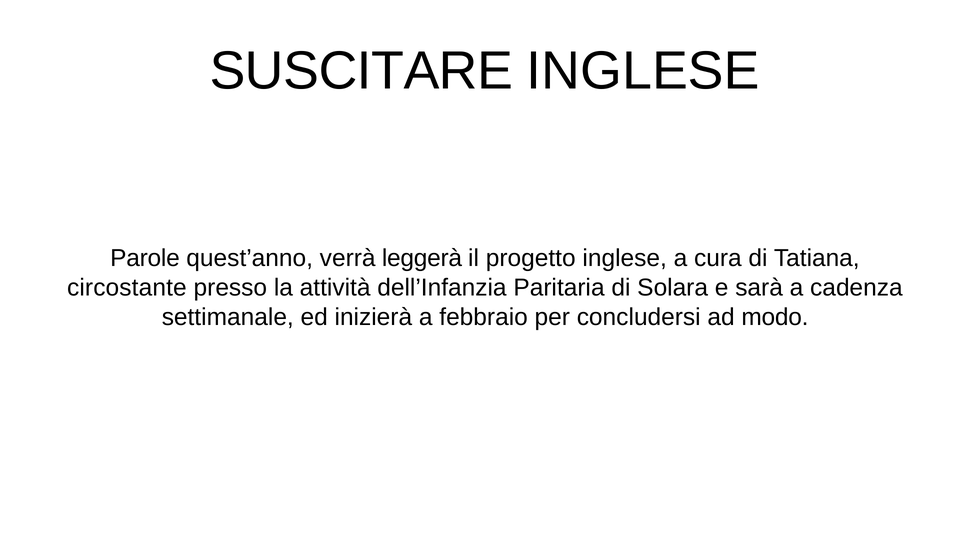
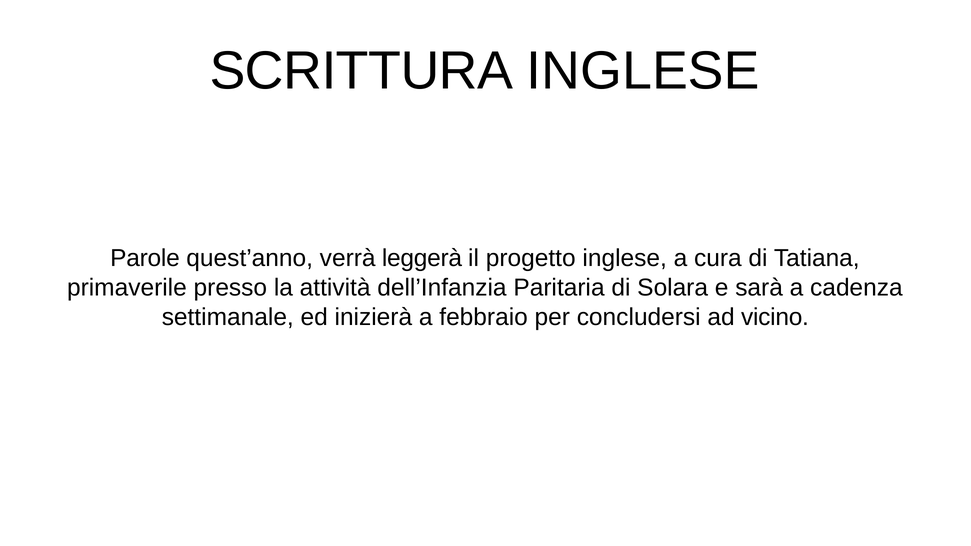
SUSCITARE: SUSCITARE -> SCRITTURA
circostante: circostante -> primaverile
modo: modo -> vicino
